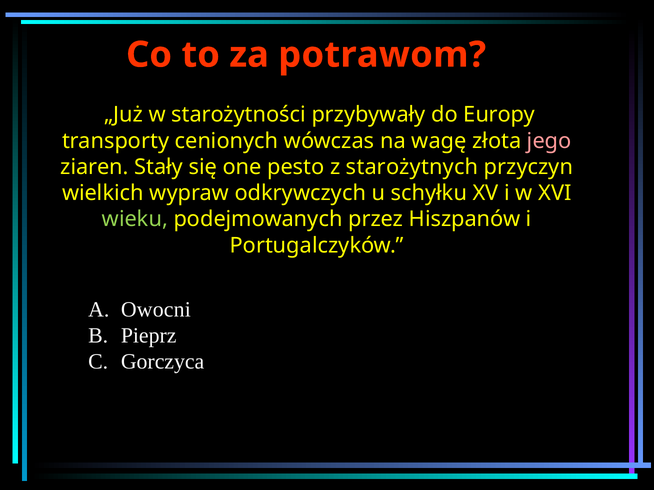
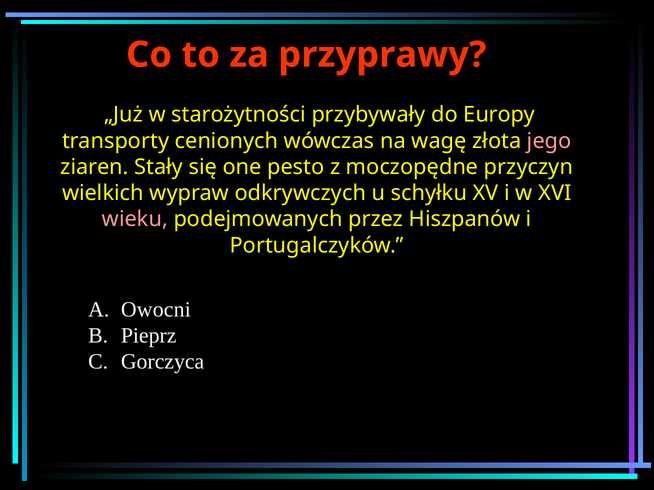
potrawom: potrawom -> przyprawy
starożytnych: starożytnych -> moczopędne
wieku colour: light green -> pink
